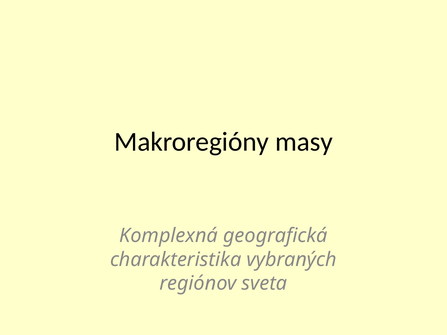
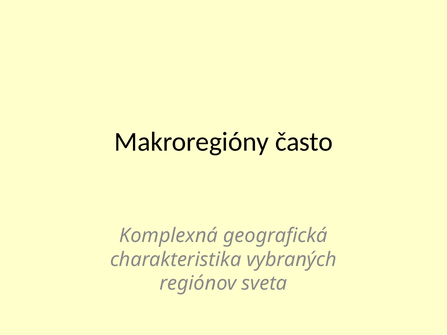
masy: masy -> často
